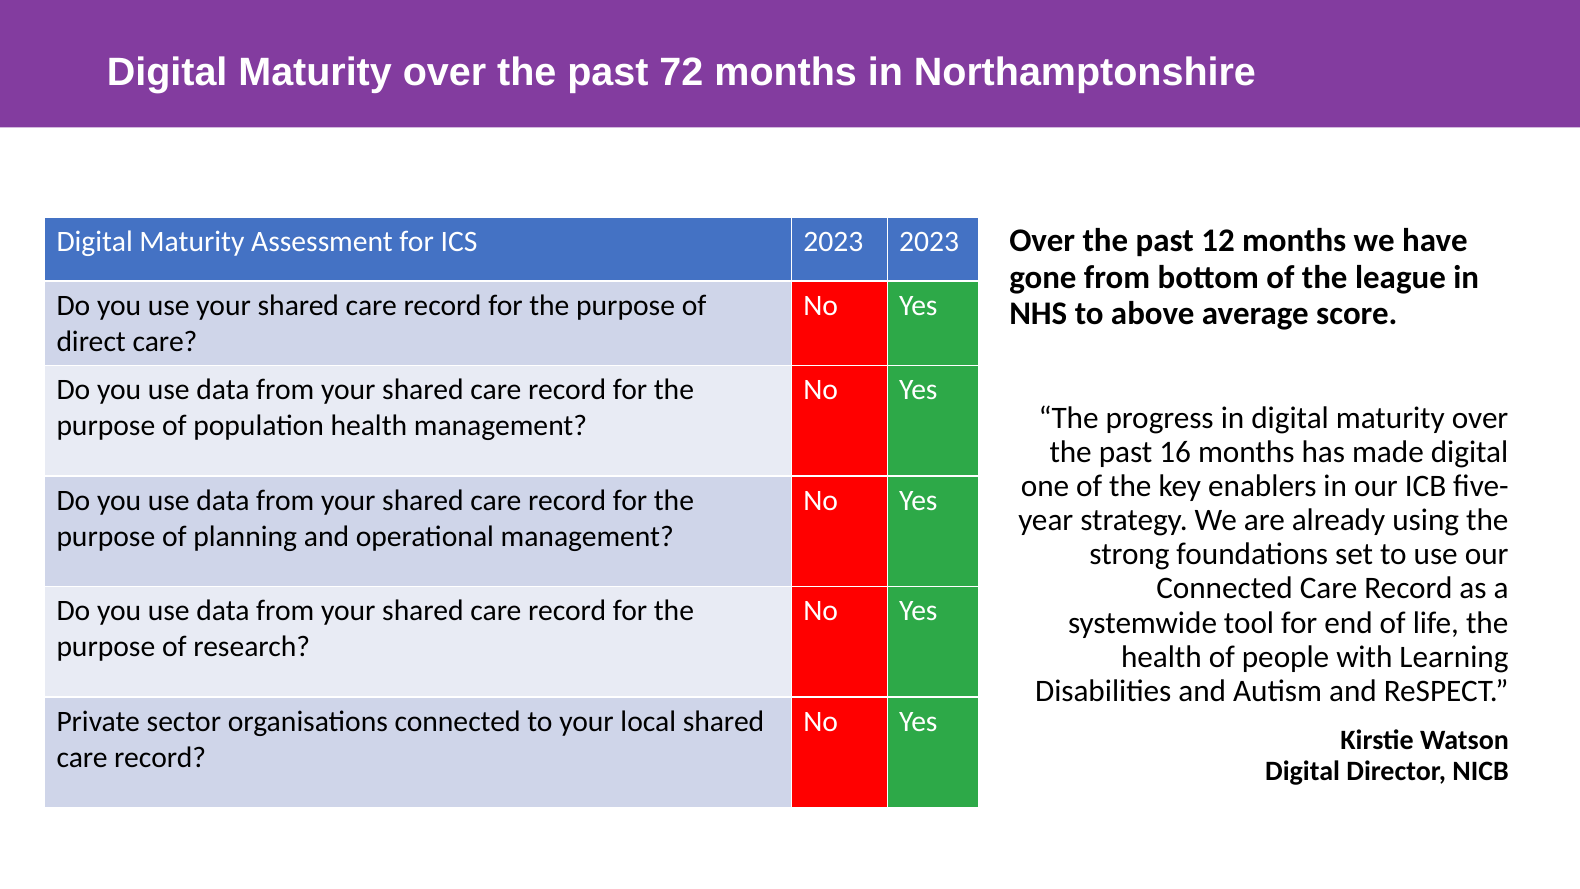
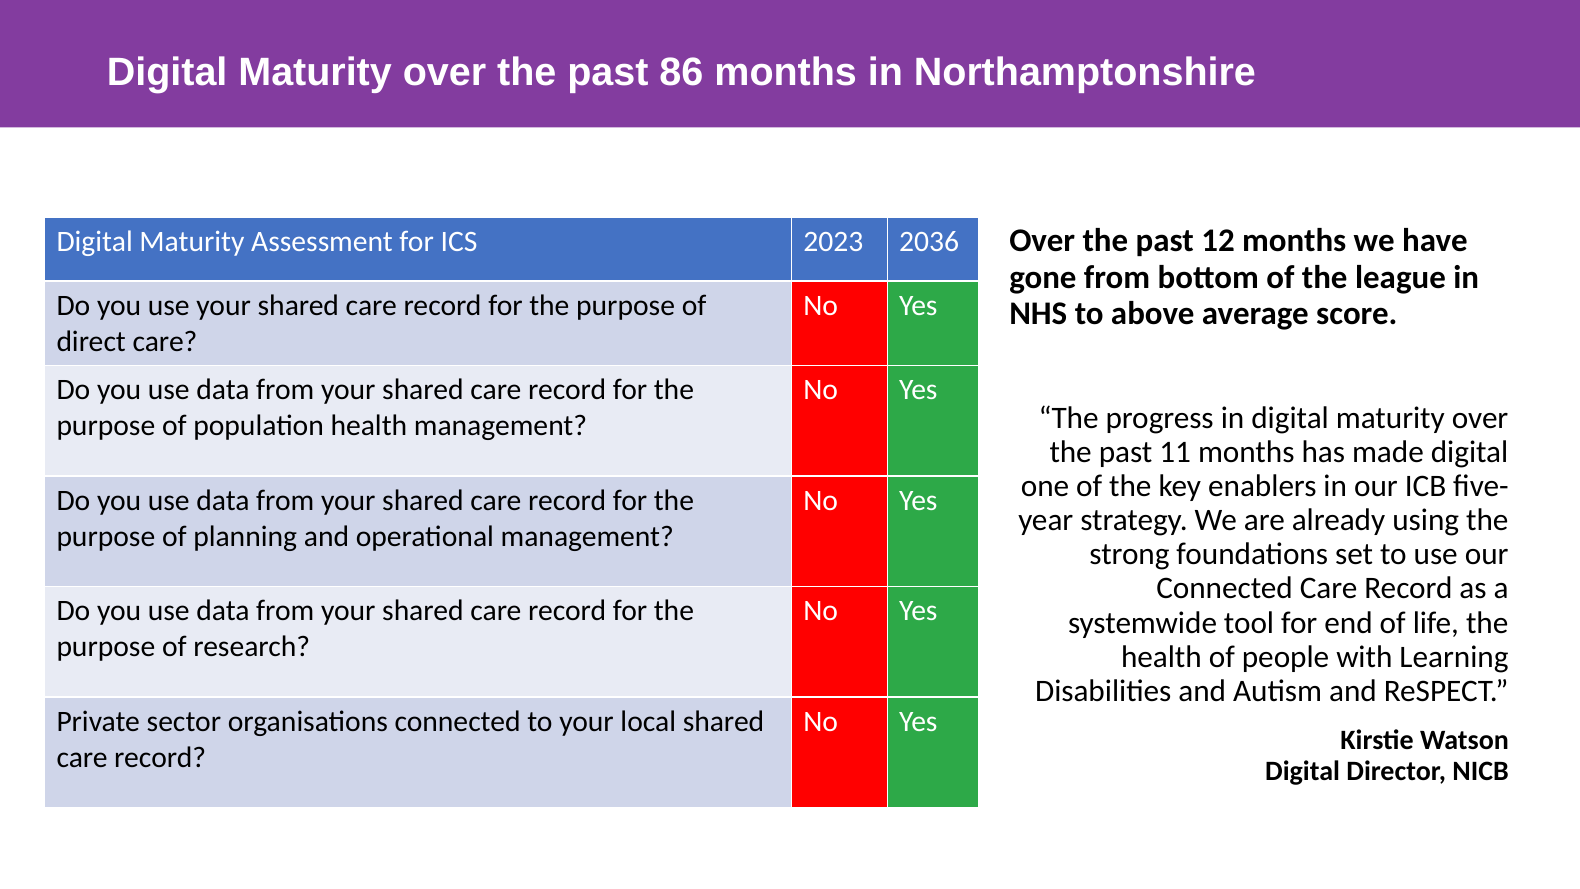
72: 72 -> 86
2023 2023: 2023 -> 2036
16: 16 -> 11
